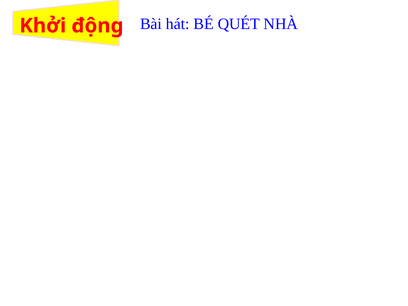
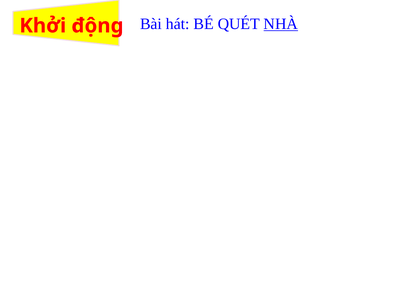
NHÀ underline: none -> present
